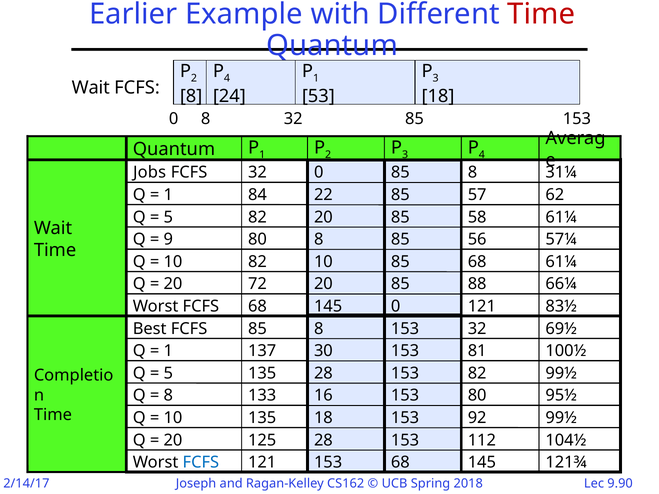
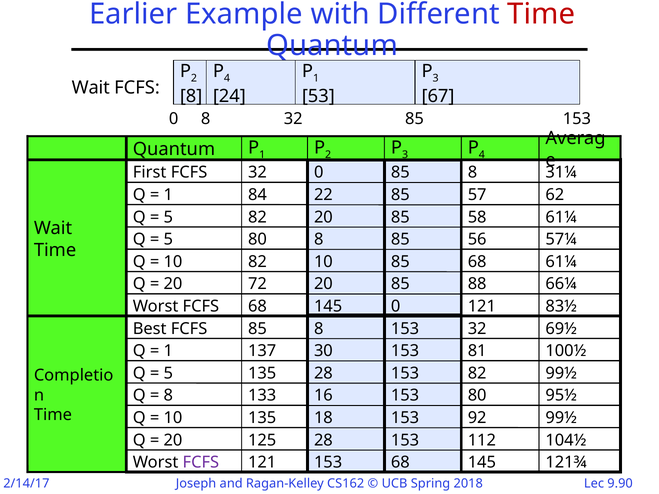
18 at (438, 96): 18 -> 67
Jobs: Jobs -> First
9 at (168, 240): 9 -> 5
FCFS at (201, 463) colour: blue -> purple
